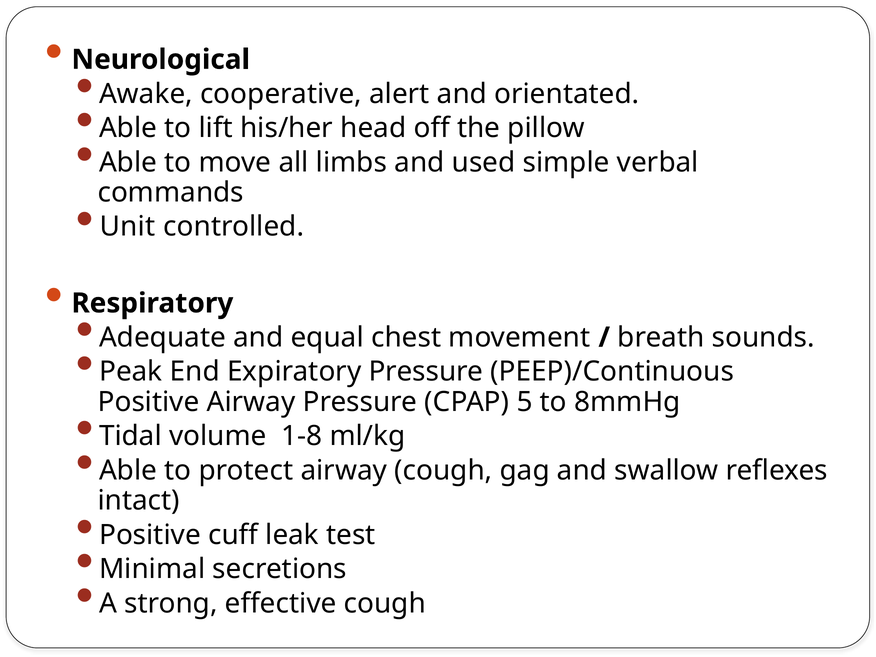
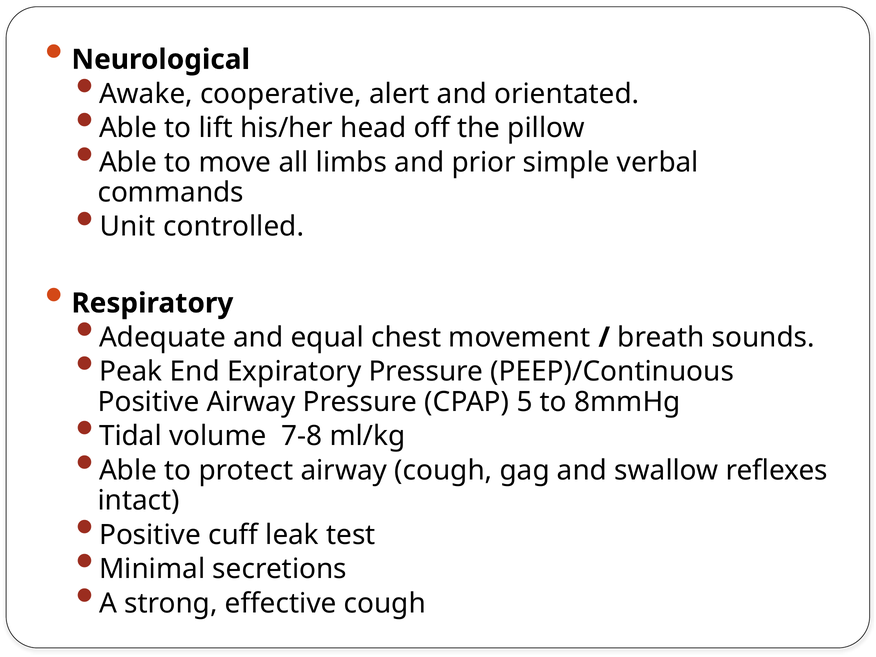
used: used -> prior
1-8: 1-8 -> 7-8
